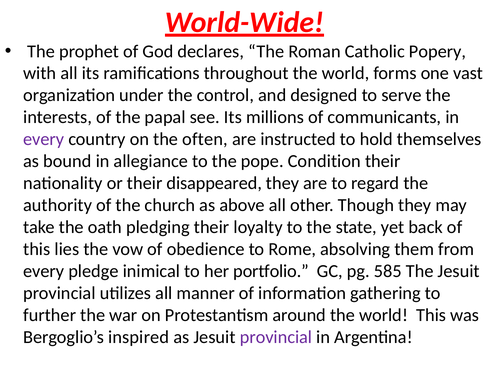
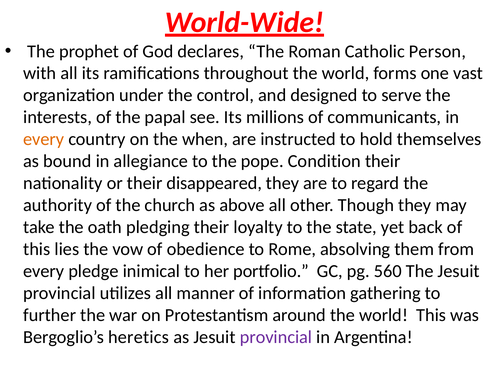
Popery: Popery -> Person
every at (44, 140) colour: purple -> orange
often: often -> when
585: 585 -> 560
inspired: inspired -> heretics
